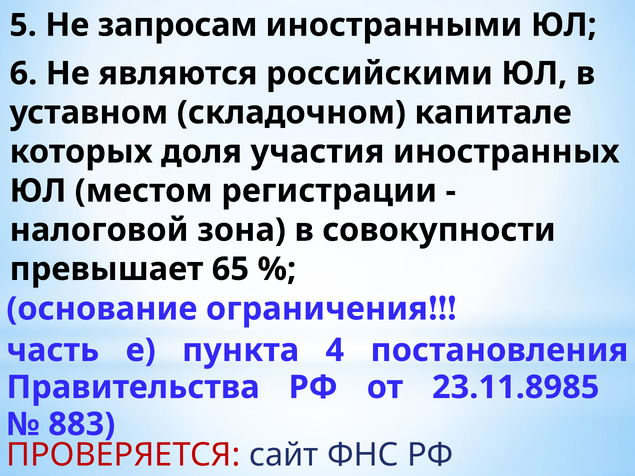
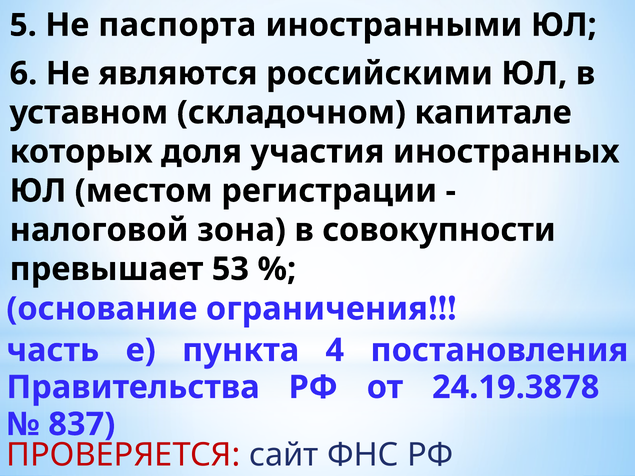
запросам: запросам -> паспорта
65: 65 -> 53
23.11.8985: 23.11.8985 -> 24.19.3878
883: 883 -> 837
